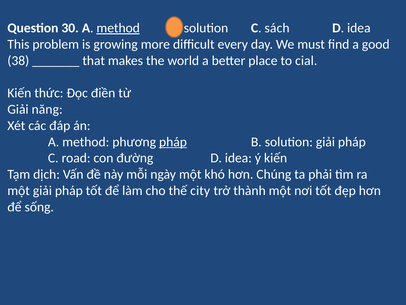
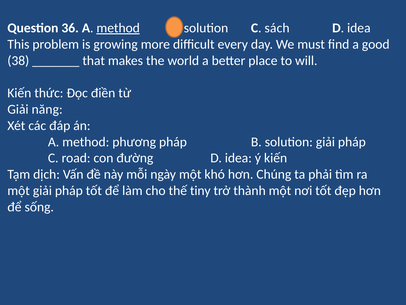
30: 30 -> 36
cial: cial -> will
pháp at (173, 142) underline: present -> none
city: city -> tiny
